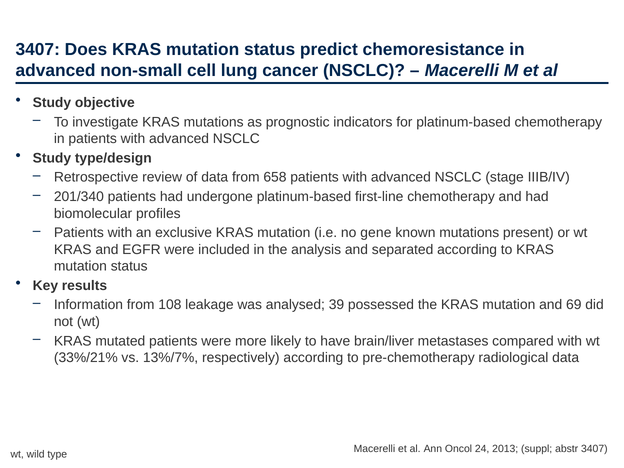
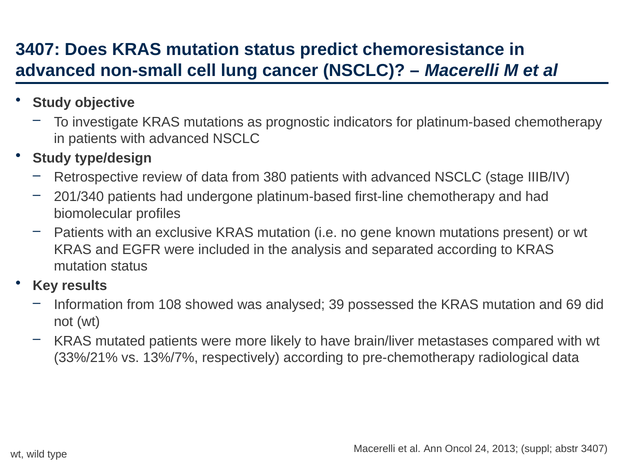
658: 658 -> 380
leakage: leakage -> showed
